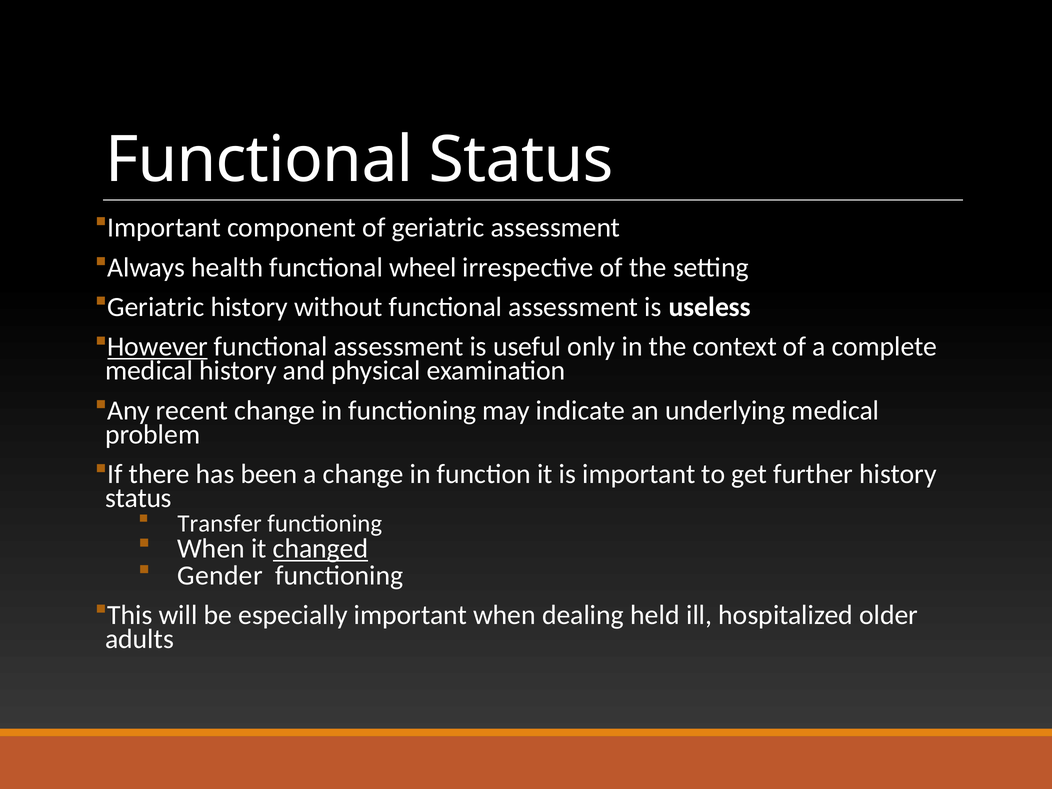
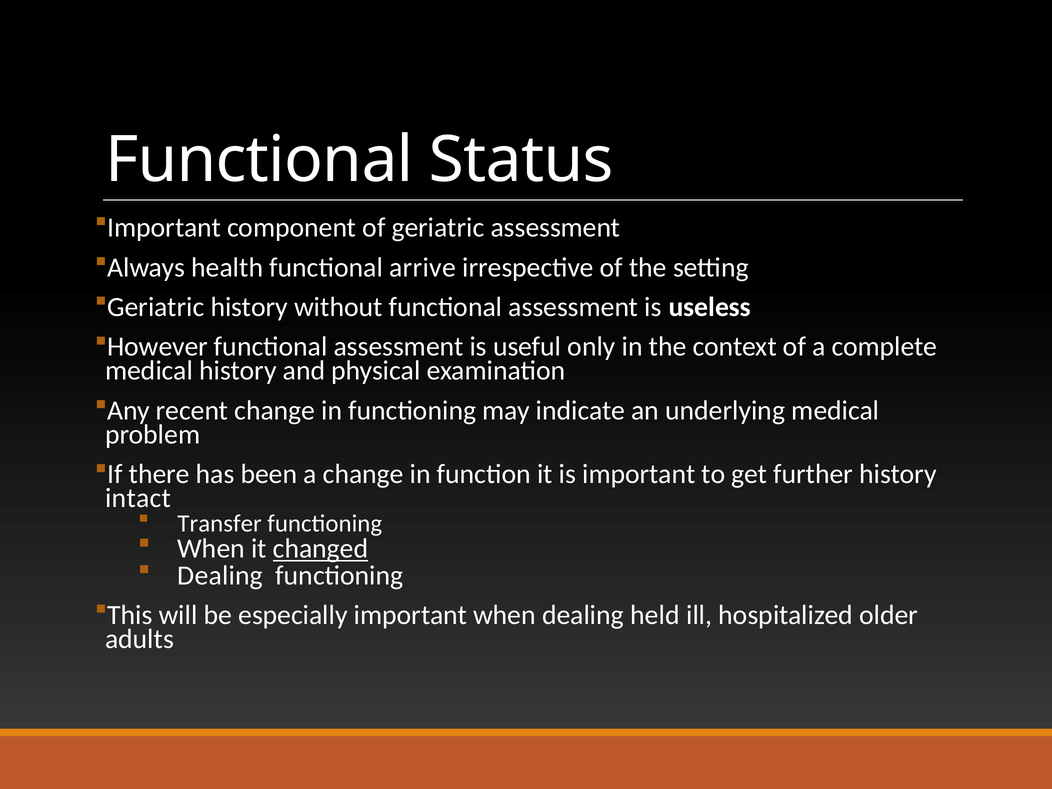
wheel: wheel -> arrive
However underline: present -> none
status at (138, 498): status -> intact
Gender at (220, 575): Gender -> Dealing
